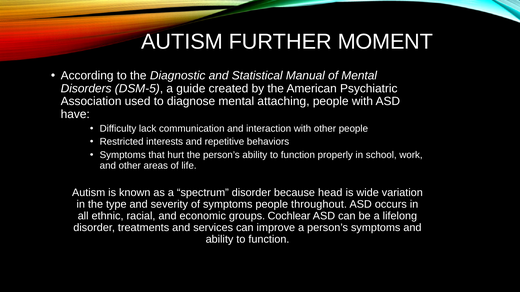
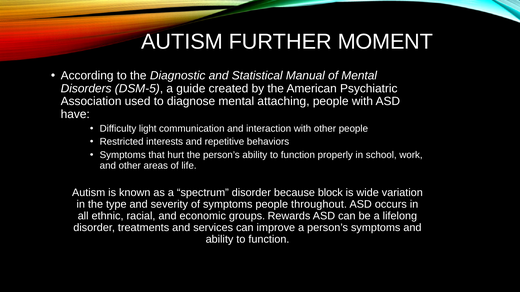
lack: lack -> light
head: head -> block
Cochlear: Cochlear -> Rewards
